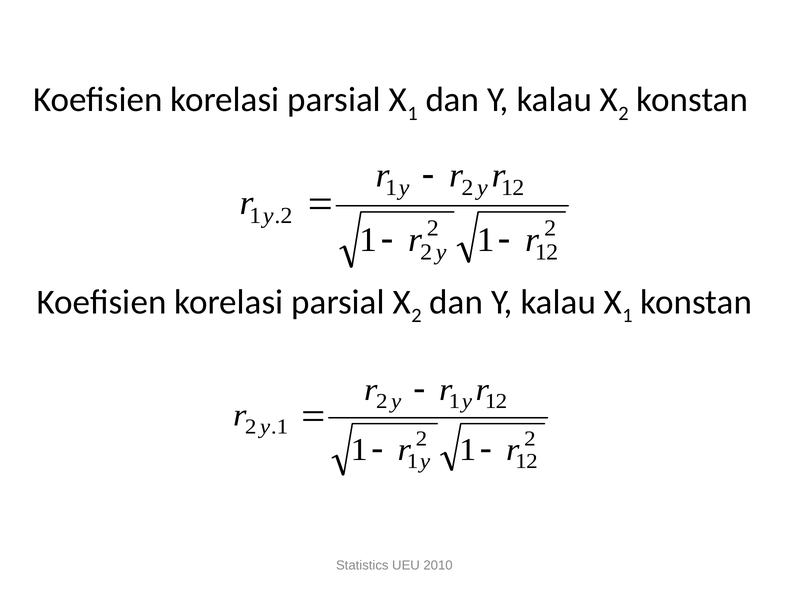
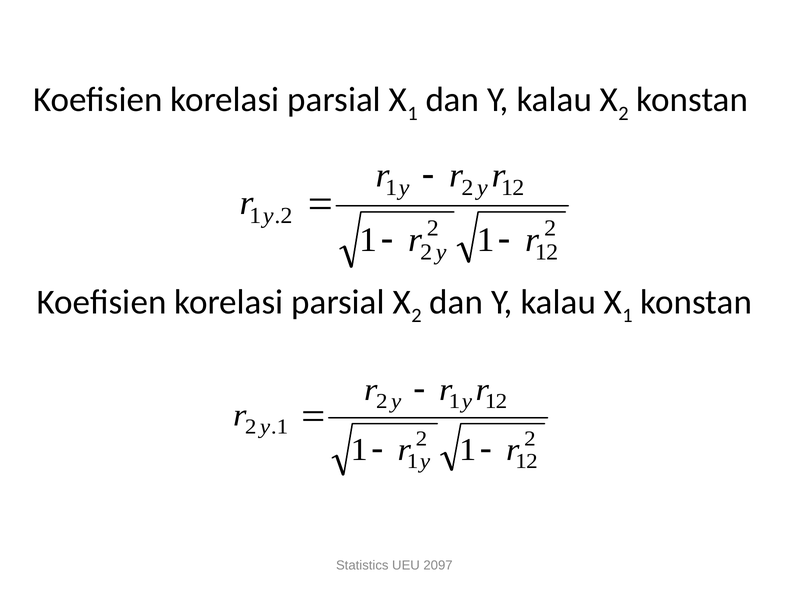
2010: 2010 -> 2097
